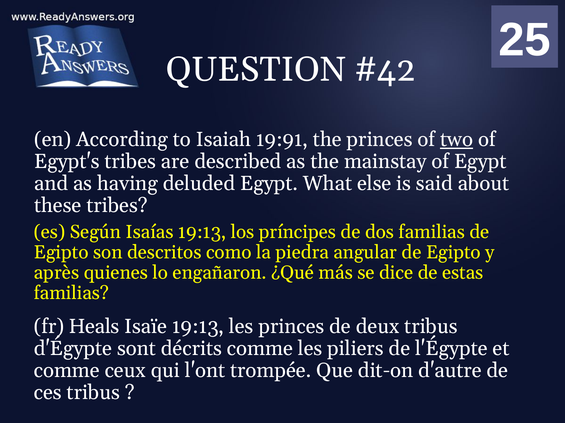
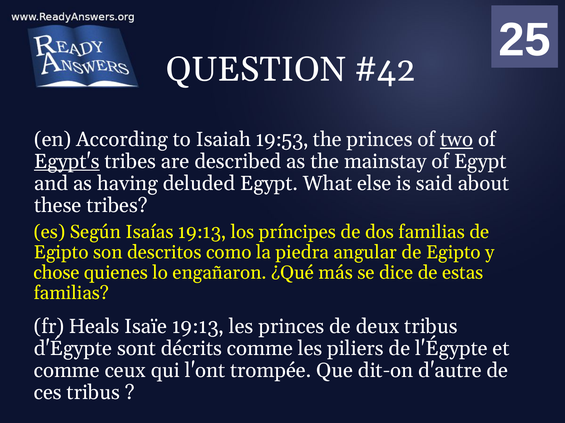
19:91: 19:91 -> 19:53
Egypt's underline: none -> present
après: après -> chose
